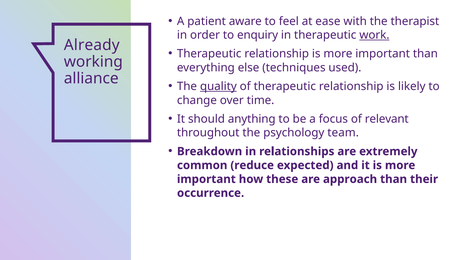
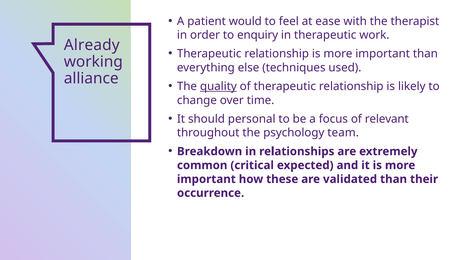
aware: aware -> would
work underline: present -> none
anything: anything -> personal
reduce: reduce -> critical
approach: approach -> validated
